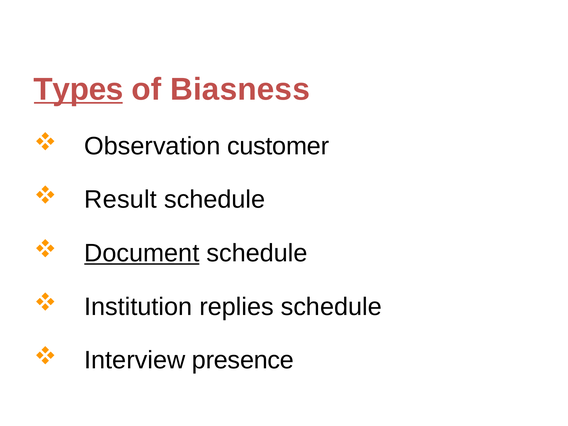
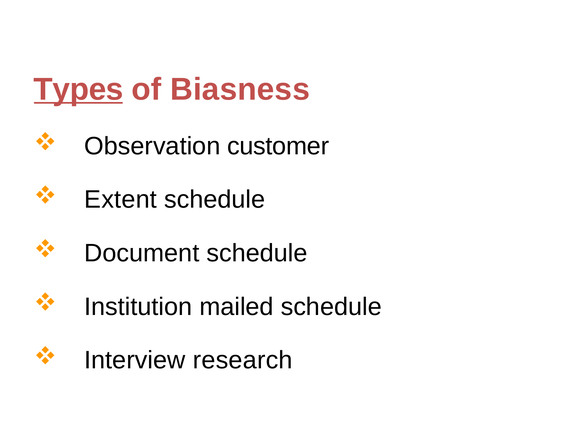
Result: Result -> Extent
Document underline: present -> none
replies: replies -> mailed
presence: presence -> research
